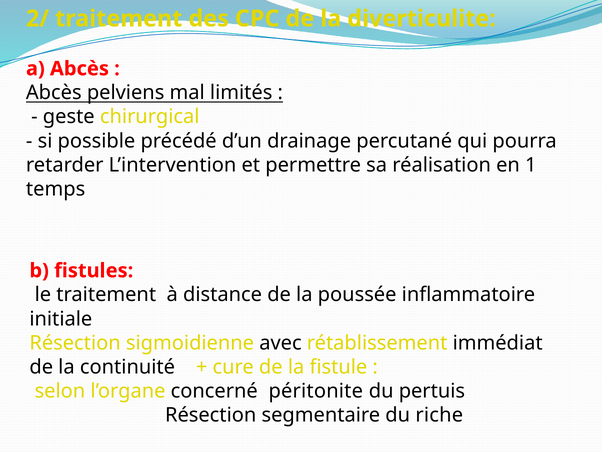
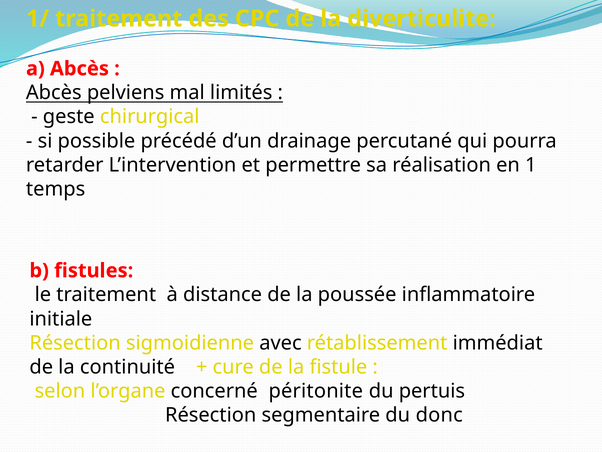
2/: 2/ -> 1/
riche: riche -> donc
